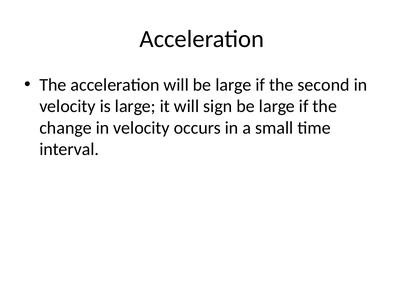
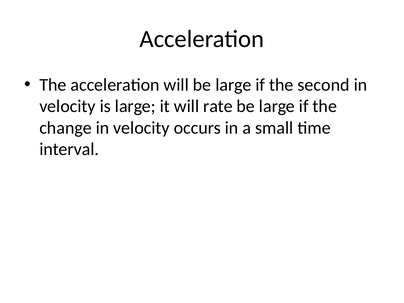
sign: sign -> rate
